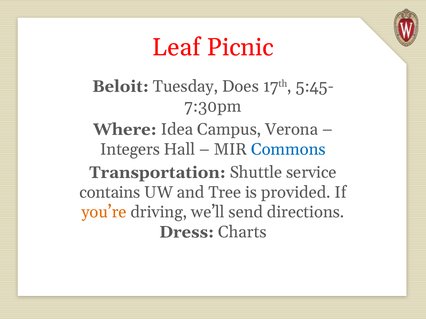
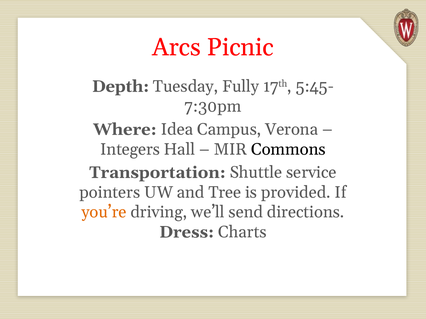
Leaf: Leaf -> Arcs
Beloit: Beloit -> Depth
Does: Does -> Fully
Commons colour: blue -> black
contains: contains -> pointers
